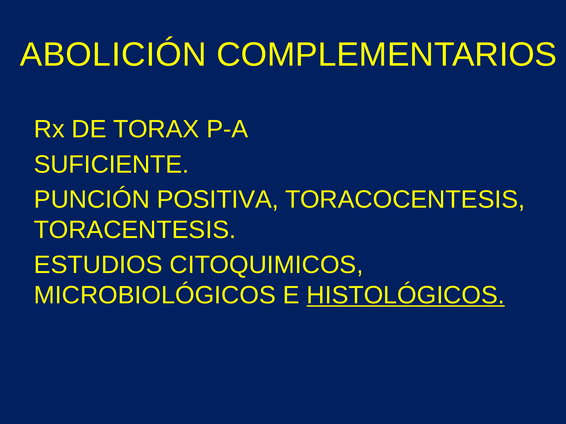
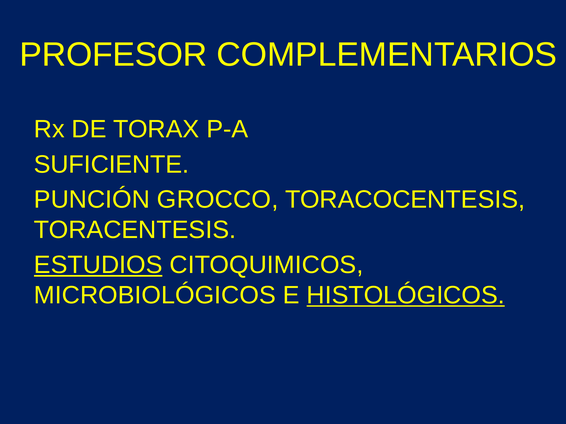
ABOLICIÓN: ABOLICIÓN -> PROFESOR
POSITIVA: POSITIVA -> GROCCO
ESTUDIOS underline: none -> present
